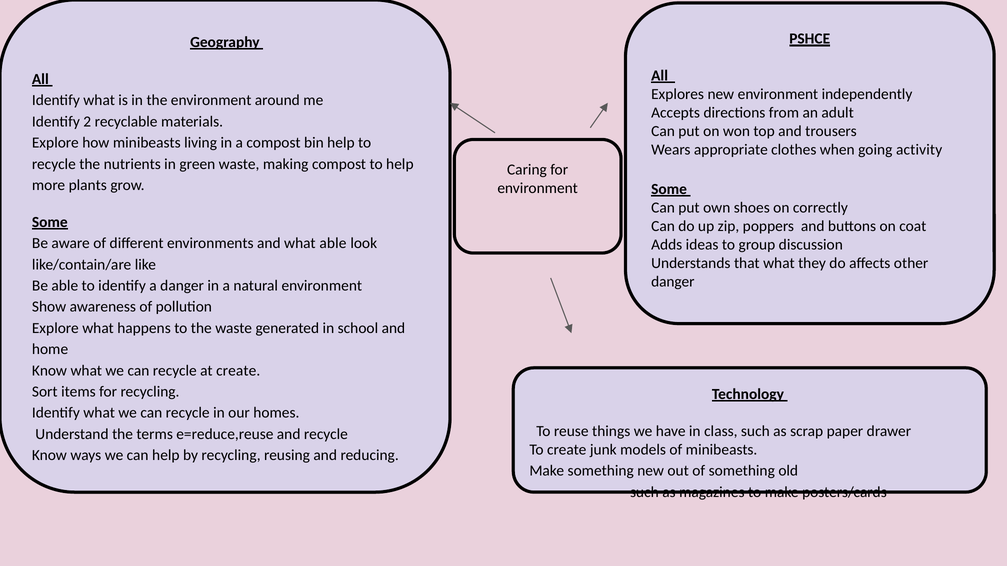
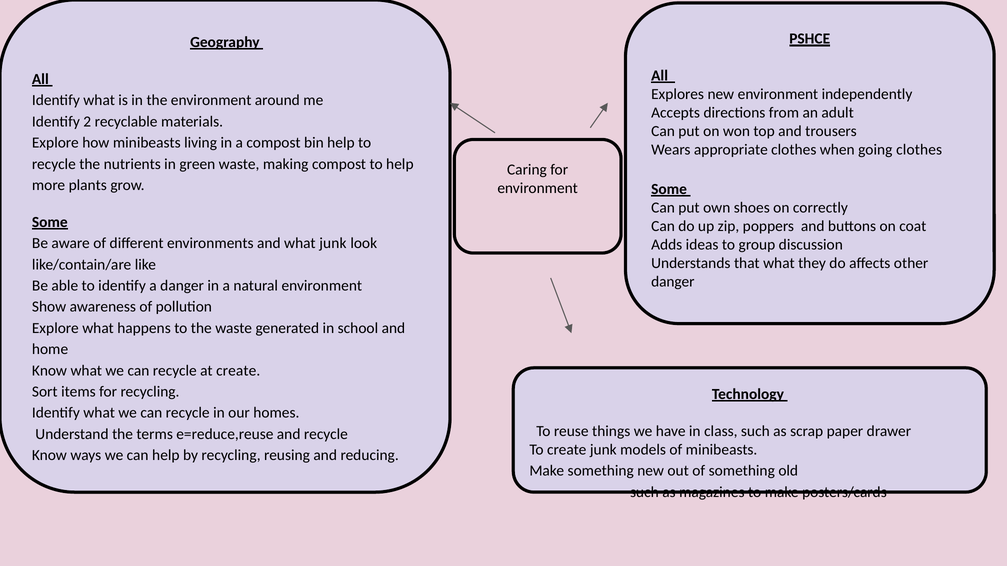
going activity: activity -> clothes
what able: able -> junk
